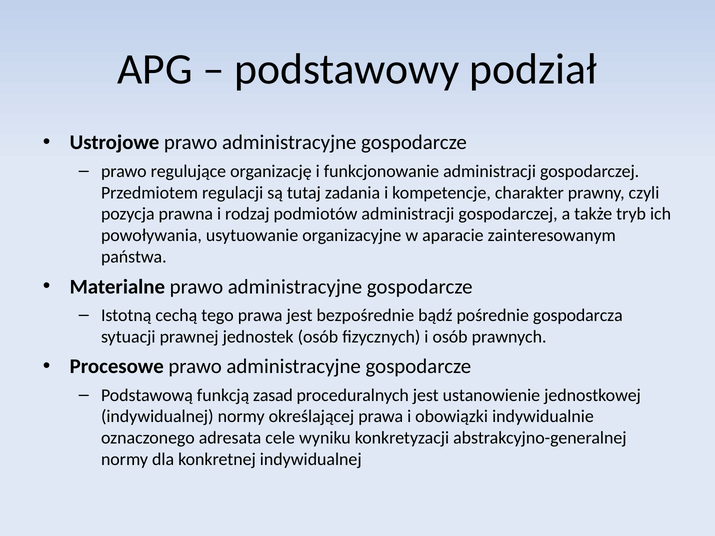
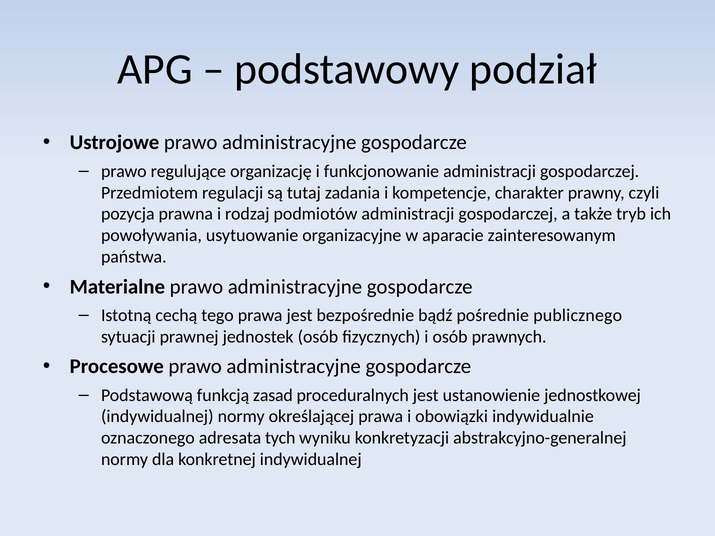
gospodarcza: gospodarcza -> publicznego
cele: cele -> tych
